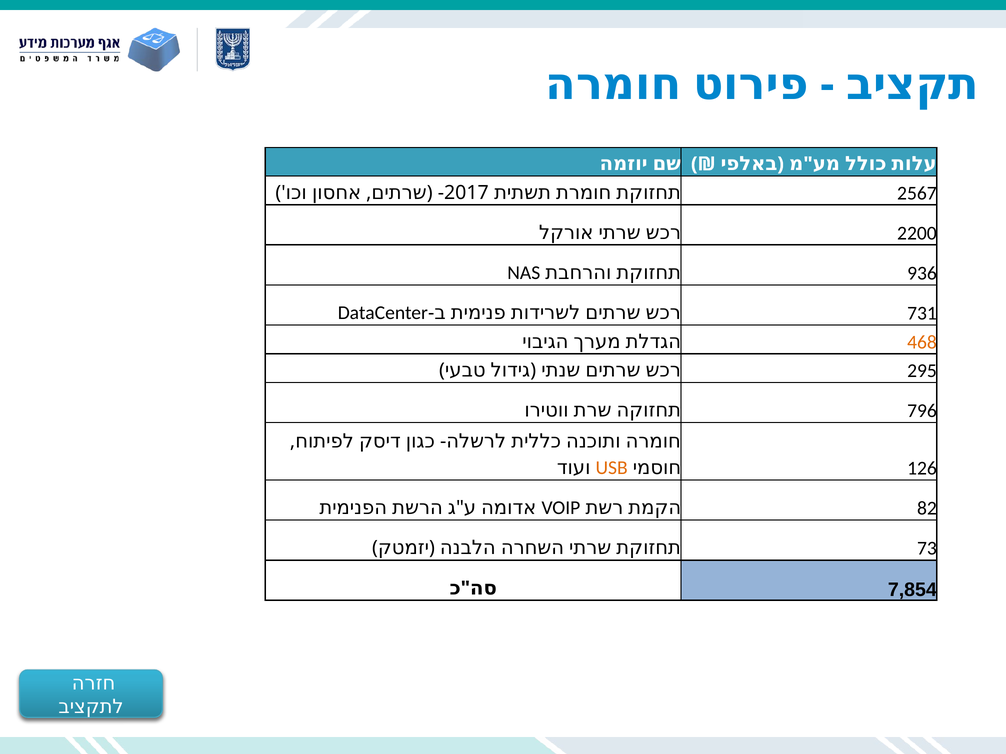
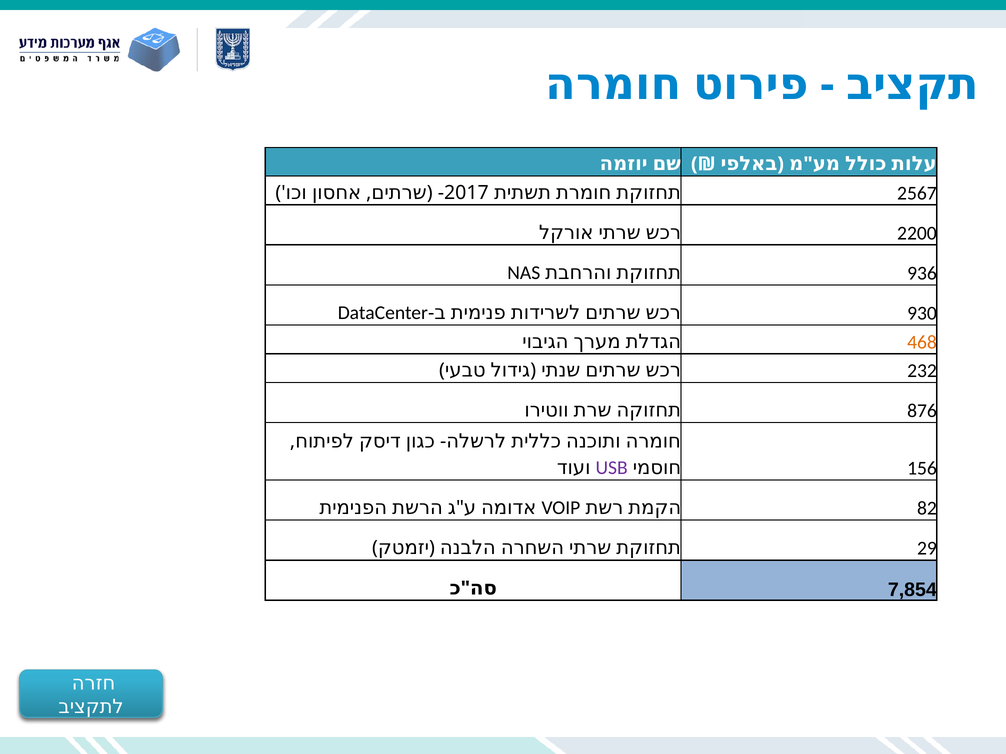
731: 731 -> 930
295: 295 -> 232
796: 796 -> 876
126: 126 -> 156
USB colour: orange -> purple
73: 73 -> 29
